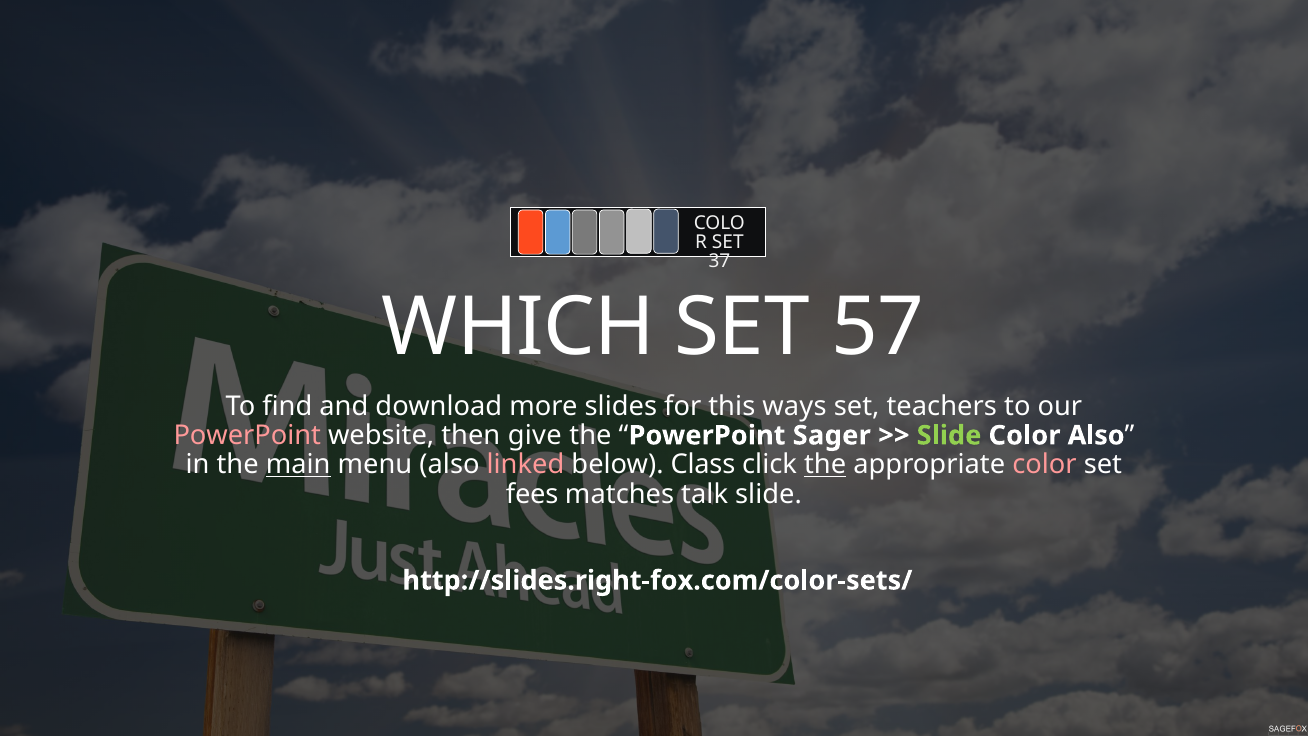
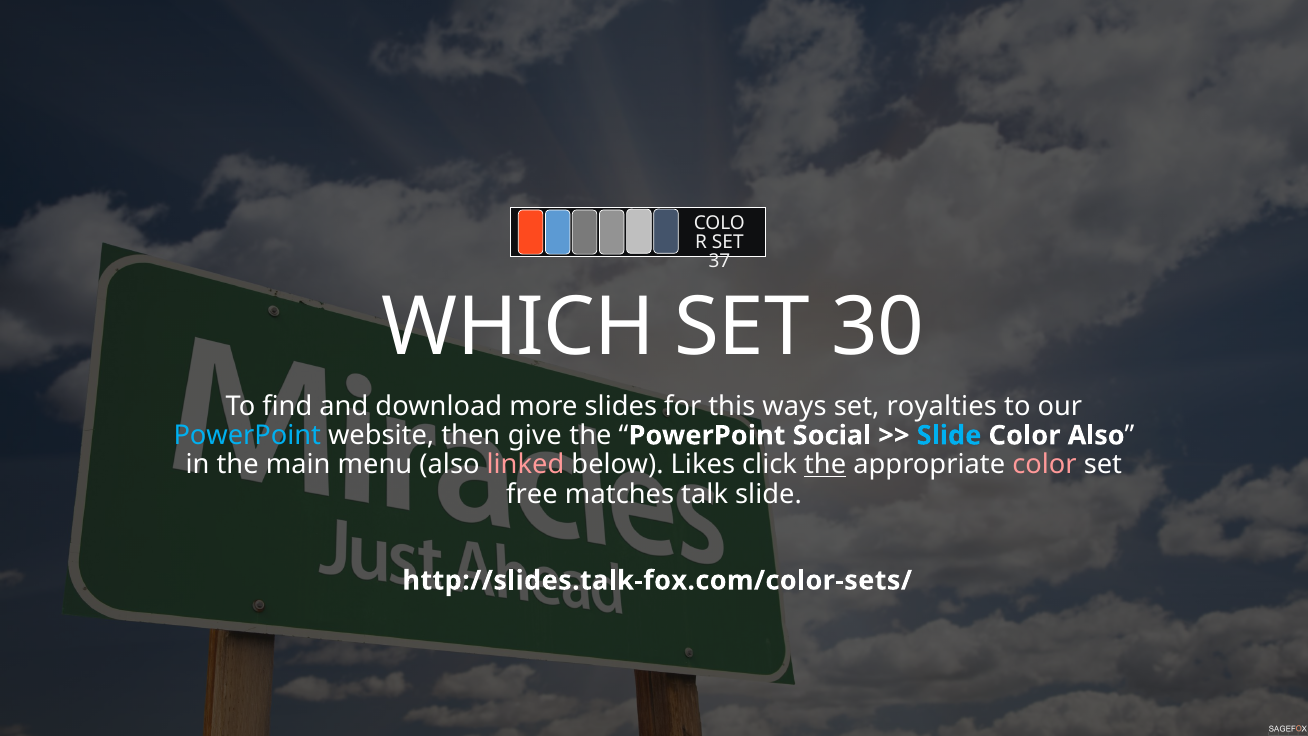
57: 57 -> 30
teachers: teachers -> royalties
PowerPoint at (247, 435) colour: pink -> light blue
Sager: Sager -> Social
Slide at (949, 435) colour: light green -> light blue
main underline: present -> none
Class: Class -> Likes
fees: fees -> free
http://slides.right-fox.com/color-sets/: http://slides.right-fox.com/color-sets/ -> http://slides.talk-fox.com/color-sets/
